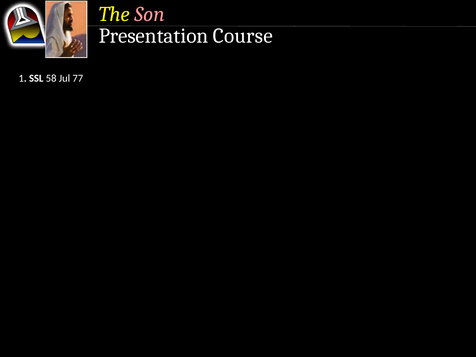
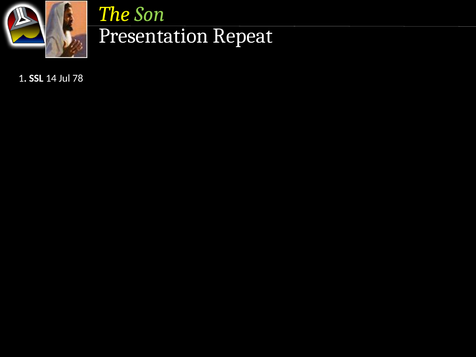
Son colour: pink -> light green
Course: Course -> Repeat
58: 58 -> 14
77: 77 -> 78
